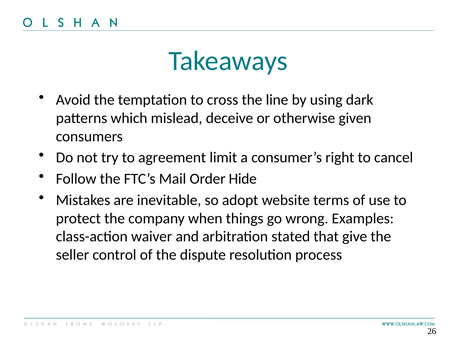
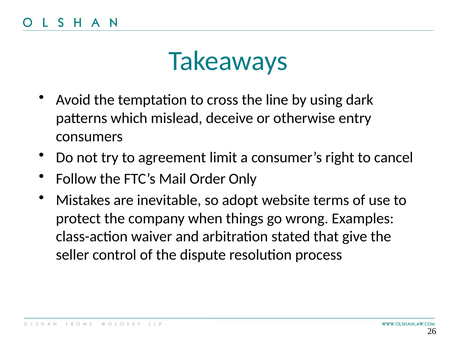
given: given -> entry
Hide: Hide -> Only
